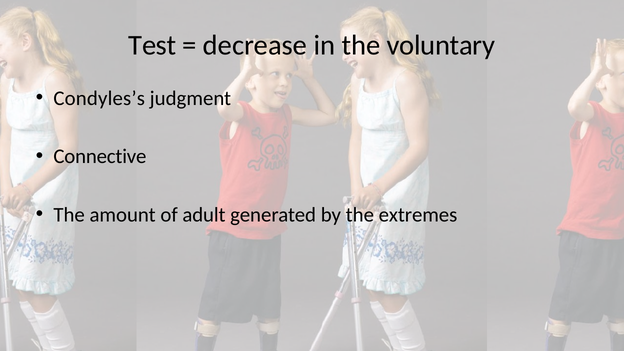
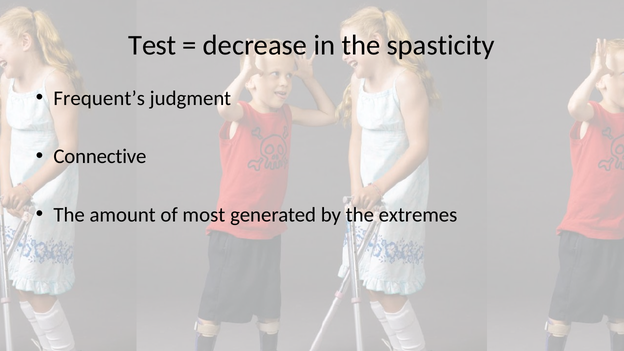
voluntary: voluntary -> spasticity
Condyles’s: Condyles’s -> Frequent’s
adult: adult -> most
